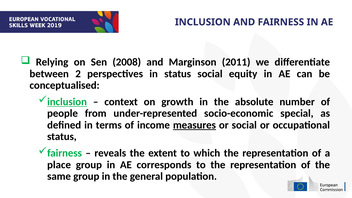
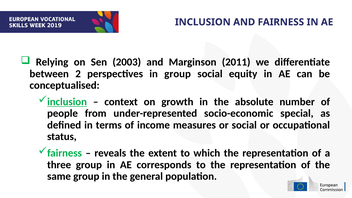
2008: 2008 -> 2003
in status: status -> group
measures underline: present -> none
place: place -> three
